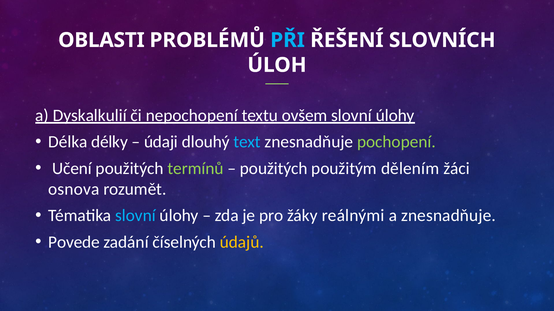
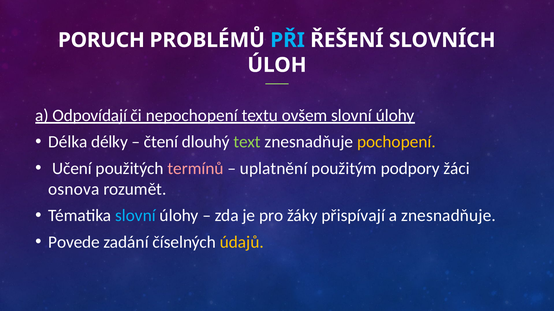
OBLASTI: OBLASTI -> PORUCH
Dyskalkulií: Dyskalkulií -> Odpovídají
údaji: údaji -> čtení
text colour: light blue -> light green
pochopení colour: light green -> yellow
termínů colour: light green -> pink
použitých at (274, 169): použitých -> uplatnění
dělením: dělením -> podpory
reálnými: reálnými -> přispívají
